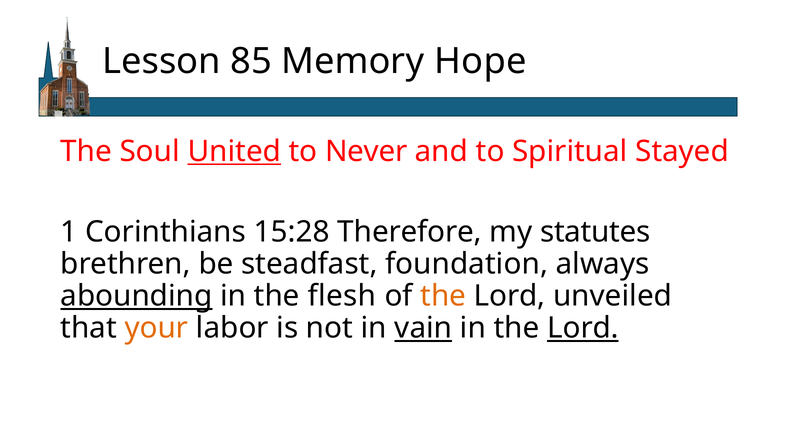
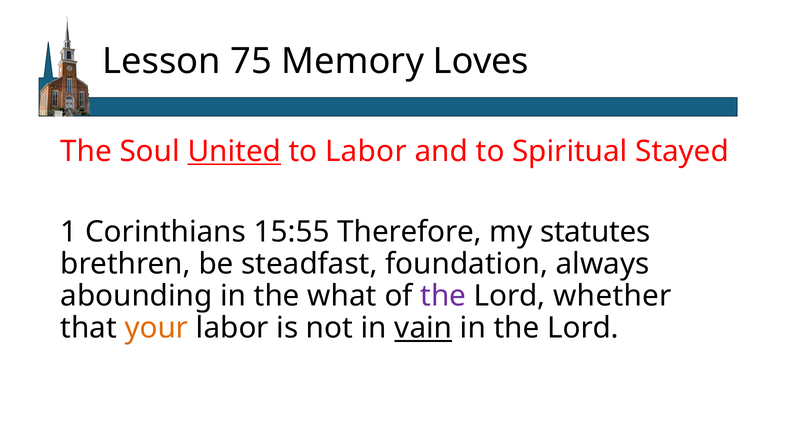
85: 85 -> 75
Hope: Hope -> Loves
to Never: Never -> Labor
15:28: 15:28 -> 15:55
abounding underline: present -> none
flesh: flesh -> what
the at (443, 296) colour: orange -> purple
unveiled: unveiled -> whether
Lord at (583, 329) underline: present -> none
